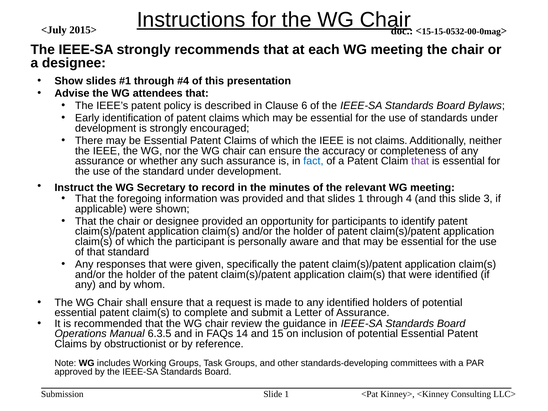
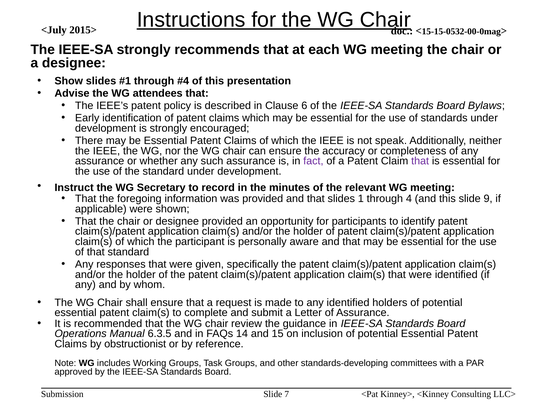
not claims: claims -> speak
fact colour: blue -> purple
3: 3 -> 9
Slide 1: 1 -> 7
